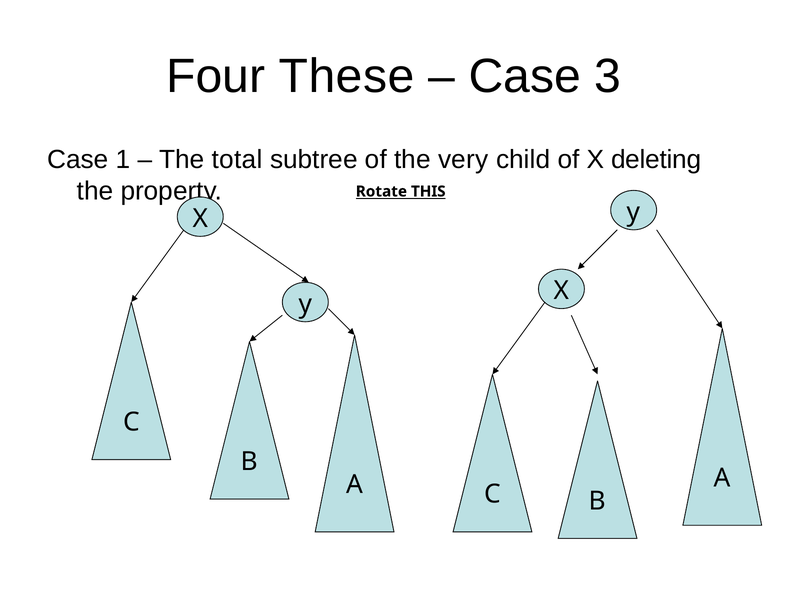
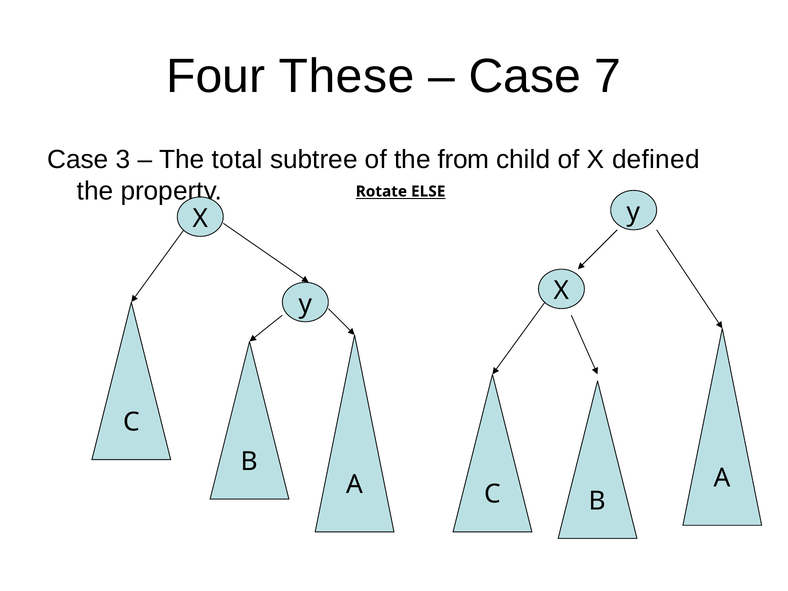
3: 3 -> 7
1: 1 -> 3
very: very -> from
deleting: deleting -> defined
THIS: THIS -> ELSE
